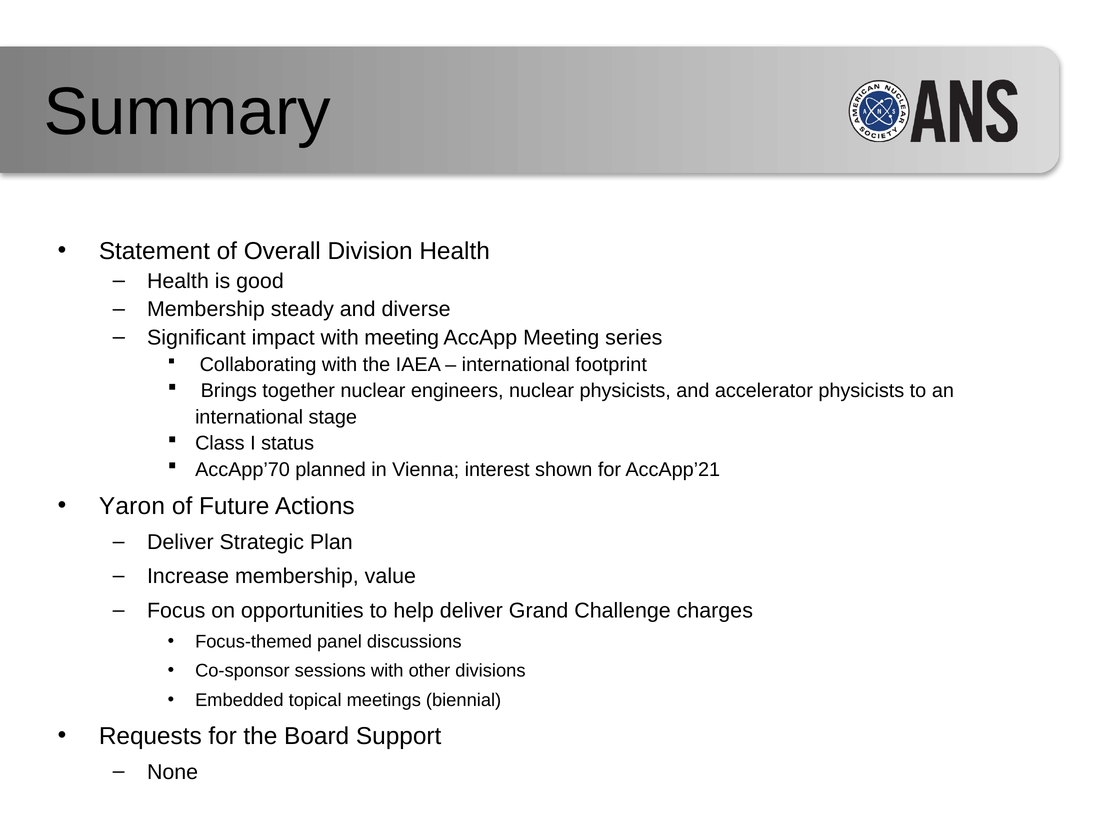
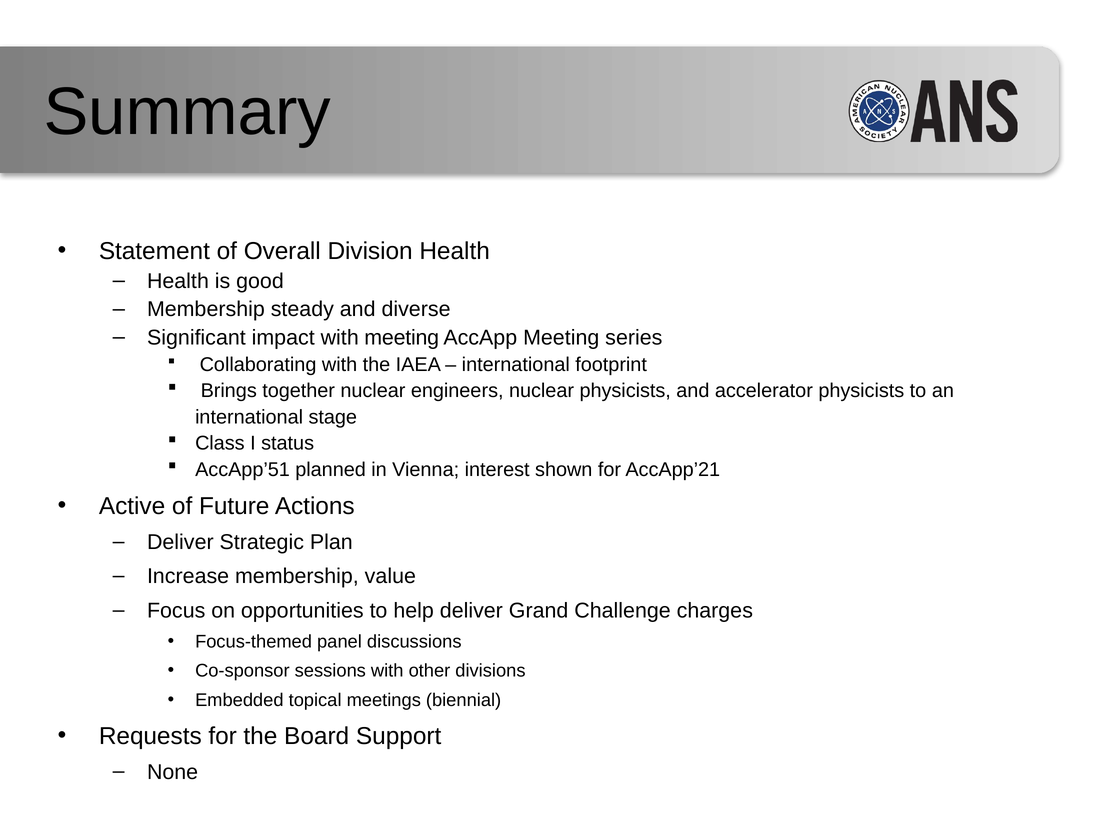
AccApp’70: AccApp’70 -> AccApp’51
Yaron: Yaron -> Active
